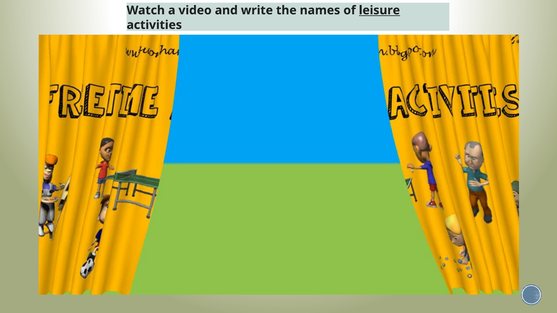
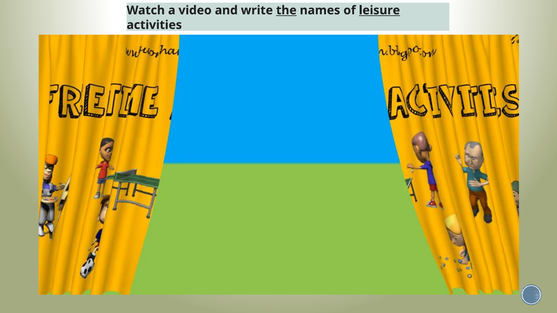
the underline: none -> present
